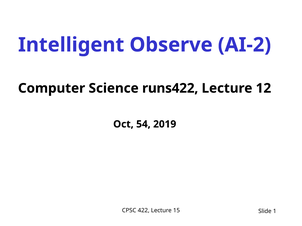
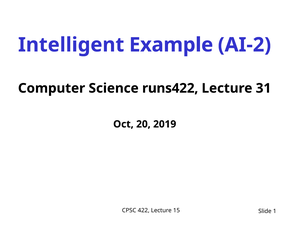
Observe: Observe -> Example
12: 12 -> 31
54: 54 -> 20
